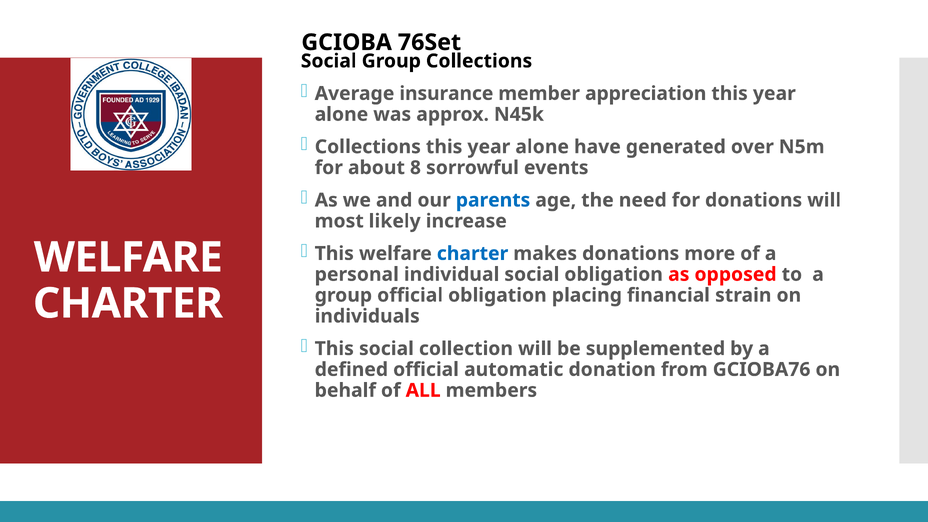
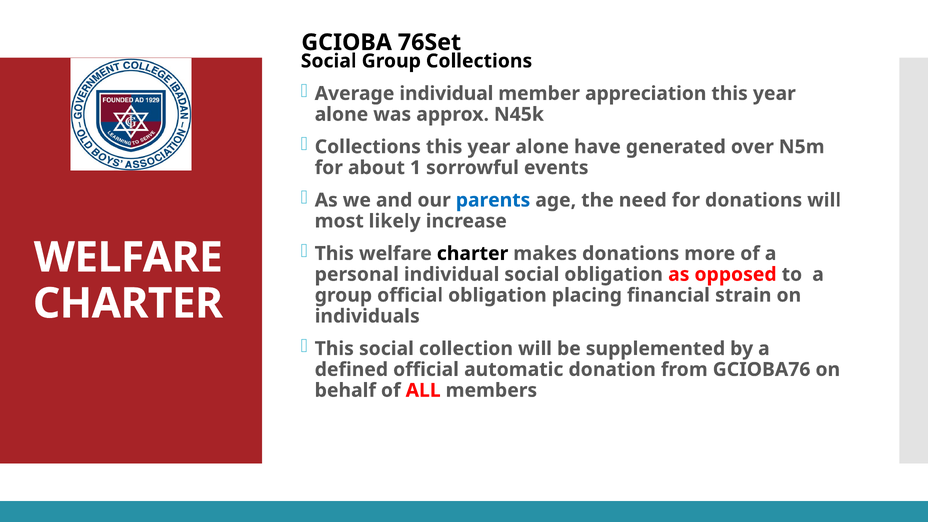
Average insurance: insurance -> individual
8: 8 -> 1
charter at (473, 254) colour: blue -> black
